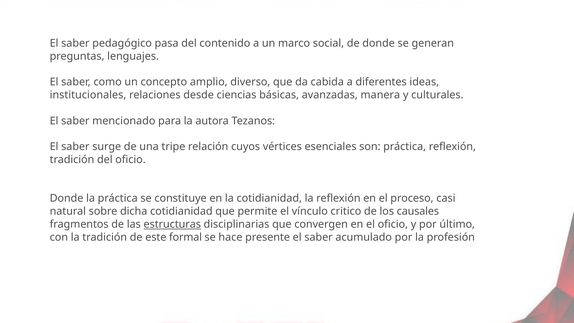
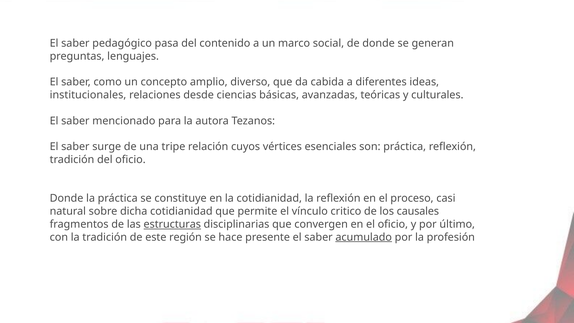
manera: manera -> teóricas
formal: formal -> región
acumulado underline: none -> present
